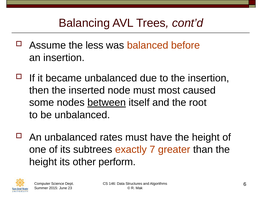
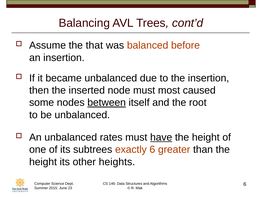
less: less -> that
have underline: none -> present
exactly 7: 7 -> 6
perform: perform -> heights
